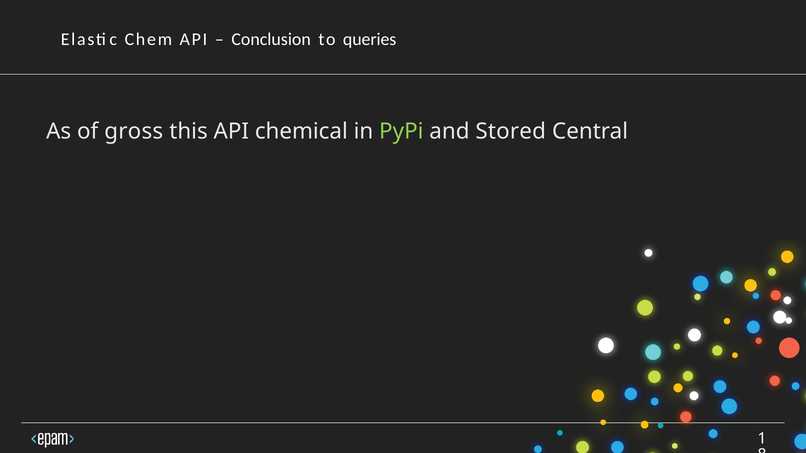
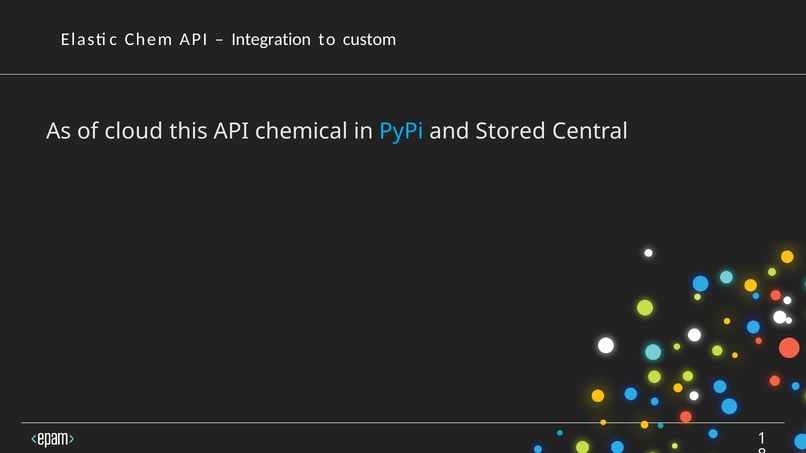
Conclusion: Conclusion -> Integration
queries: queries -> custom
gross: gross -> cloud
PyPi colour: light green -> light blue
